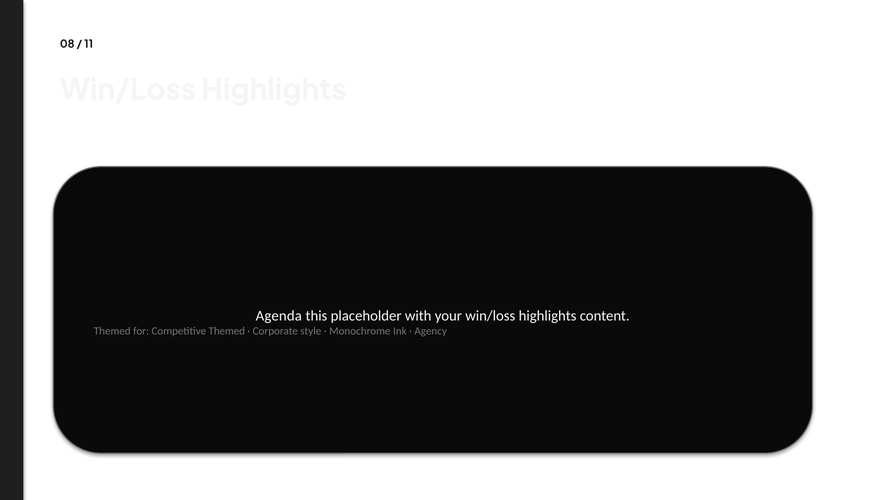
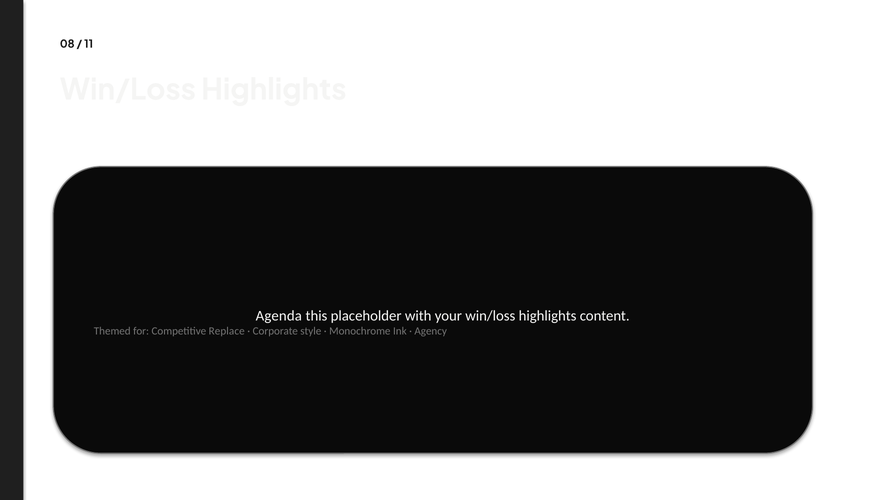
Competitive Themed: Themed -> Replace
